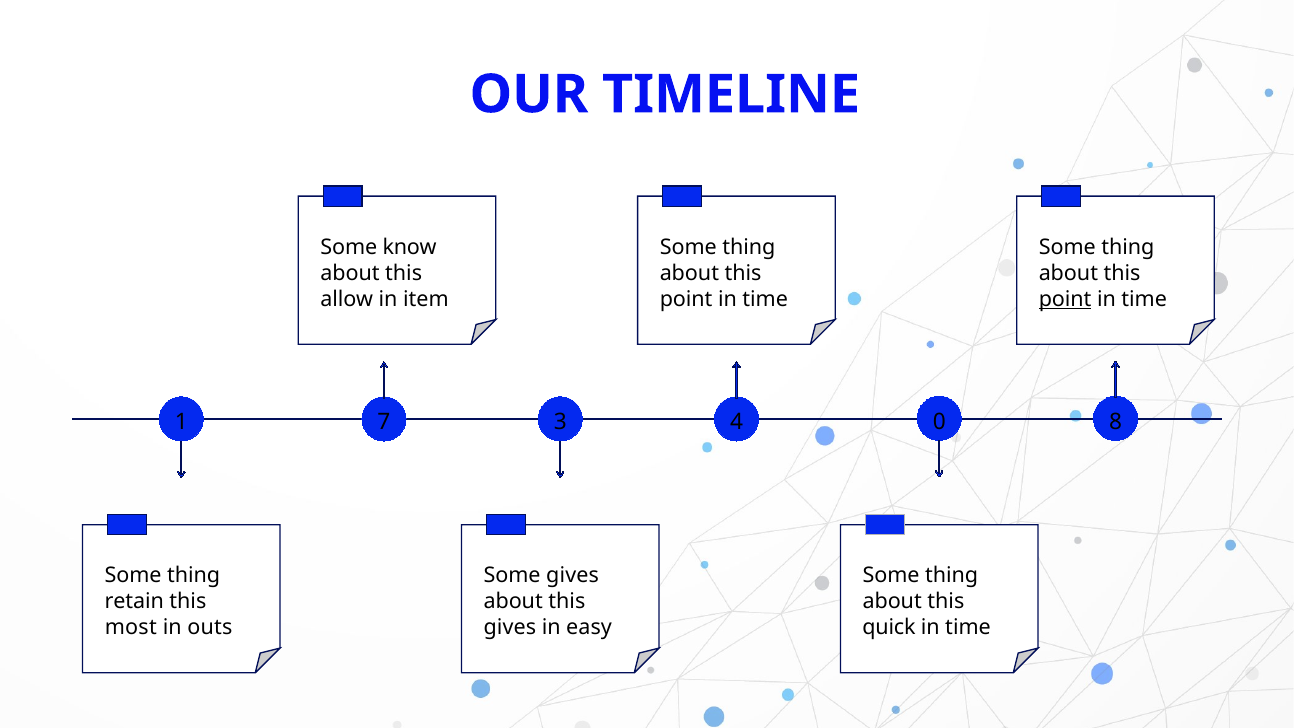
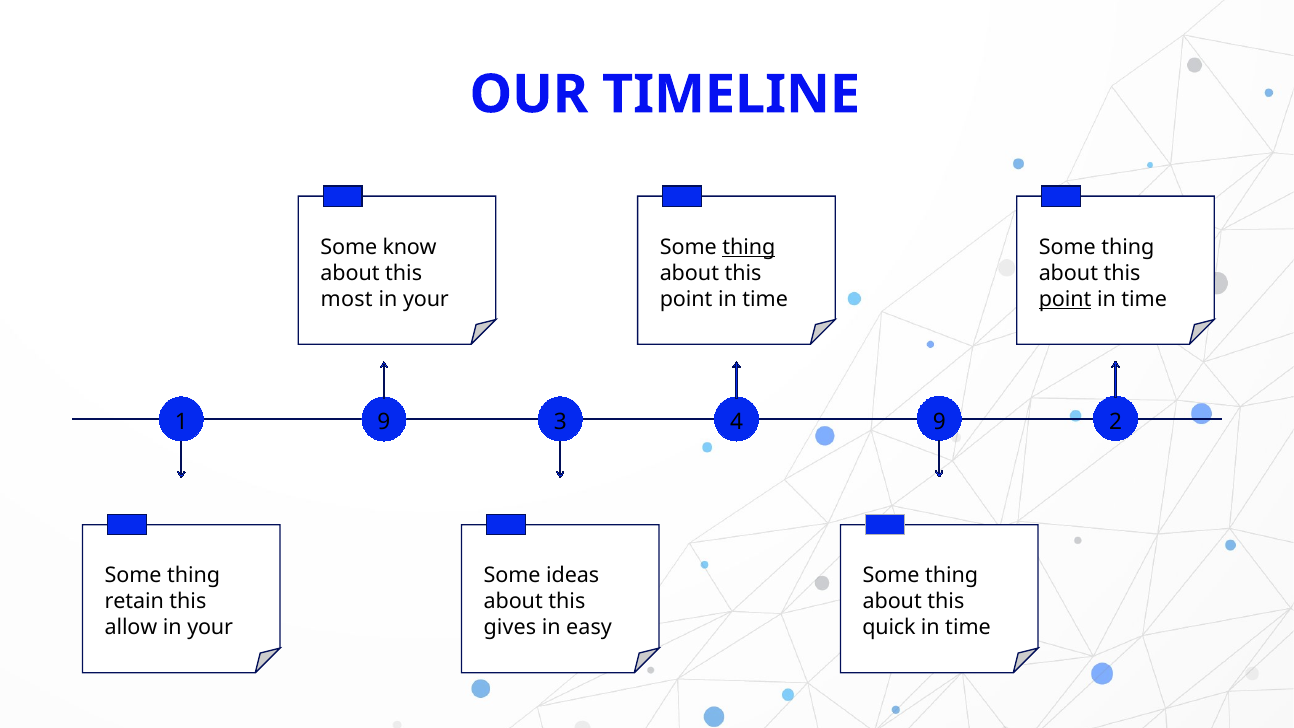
thing at (749, 247) underline: none -> present
allow: allow -> most
item at (426, 299): item -> your
1 7: 7 -> 9
4 0: 0 -> 9
8: 8 -> 2
Some gives: gives -> ideas
most: most -> allow
outs at (210, 627): outs -> your
